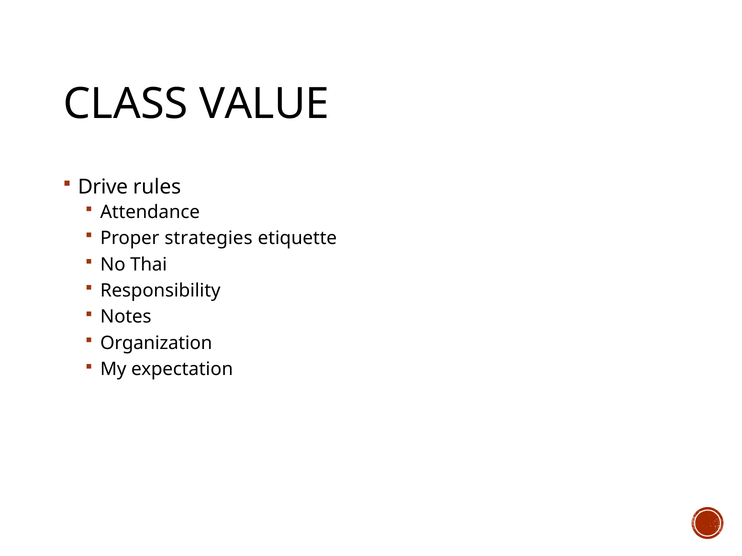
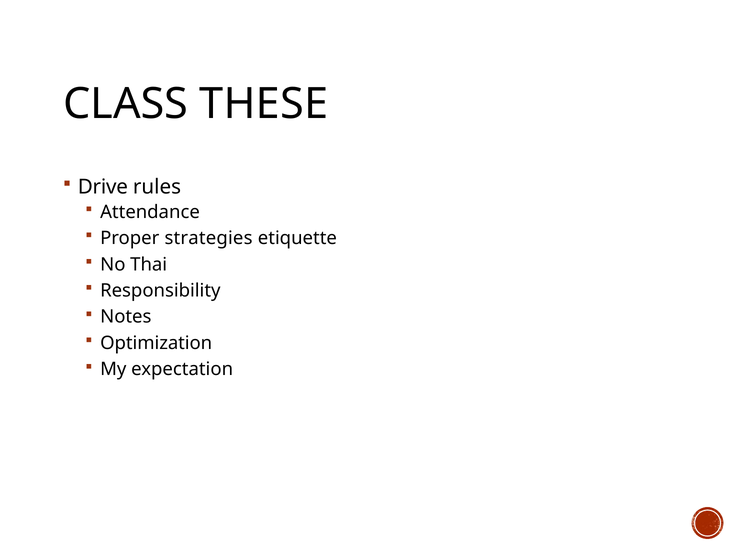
VALUE: VALUE -> THESE
Organization: Organization -> Optimization
